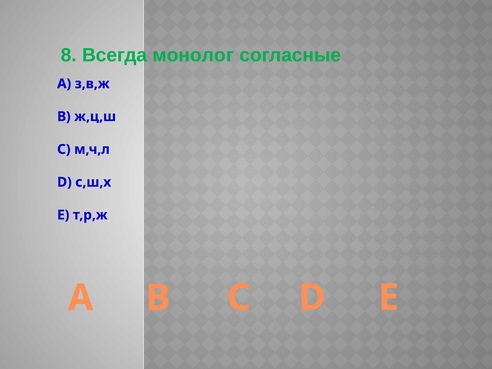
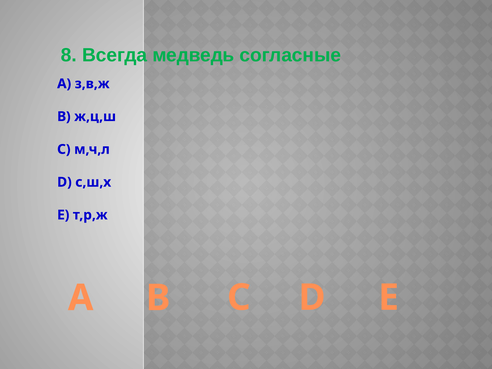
монолог: монолог -> медведь
